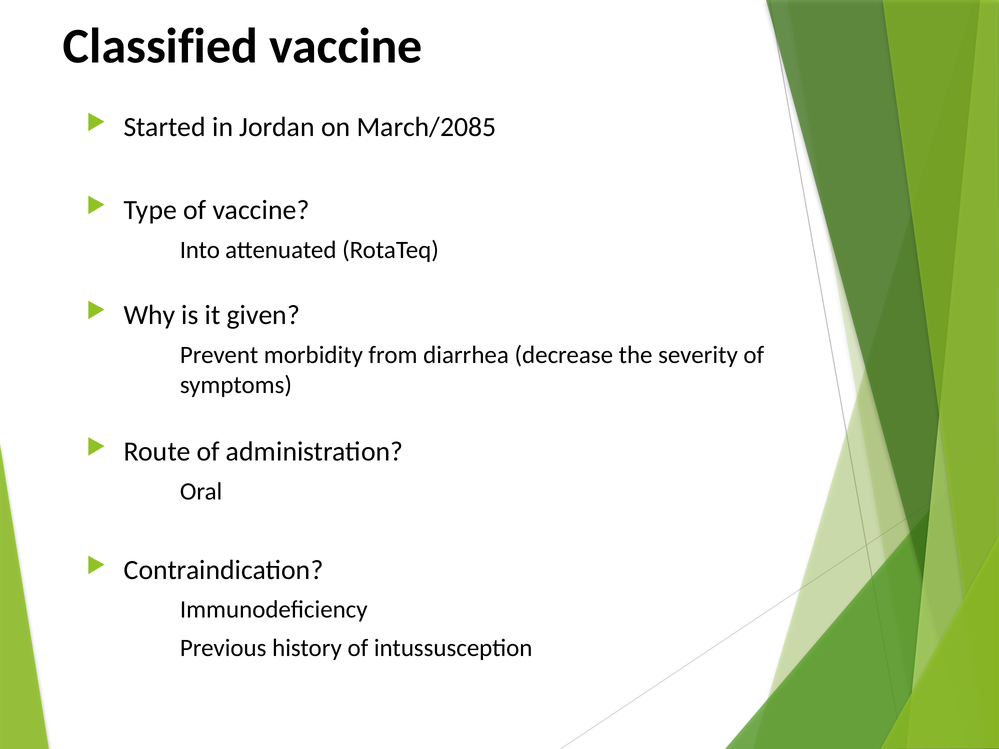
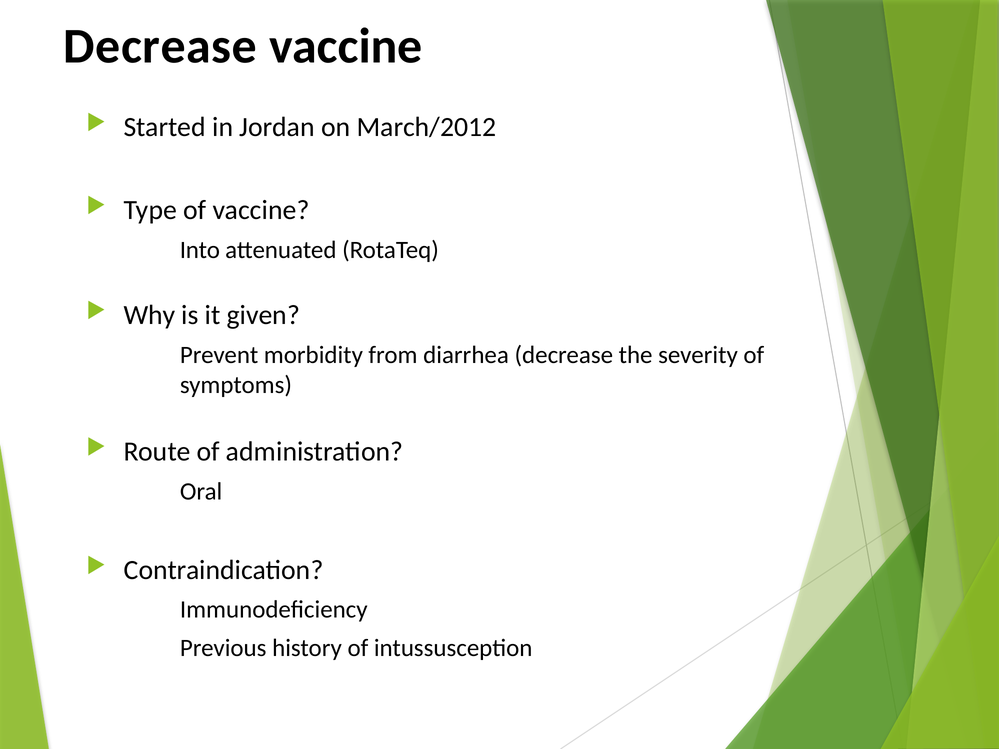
Classified at (160, 46): Classified -> Decrease
March/2085: March/2085 -> March/2012
